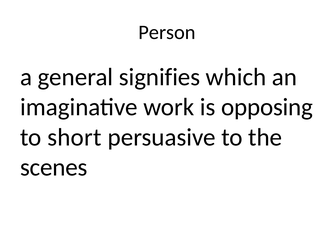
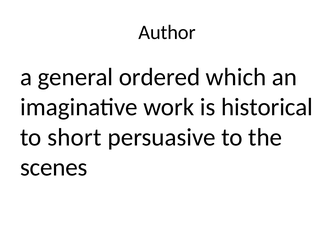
Person: Person -> Author
signifies: signifies -> ordered
opposing: opposing -> historical
